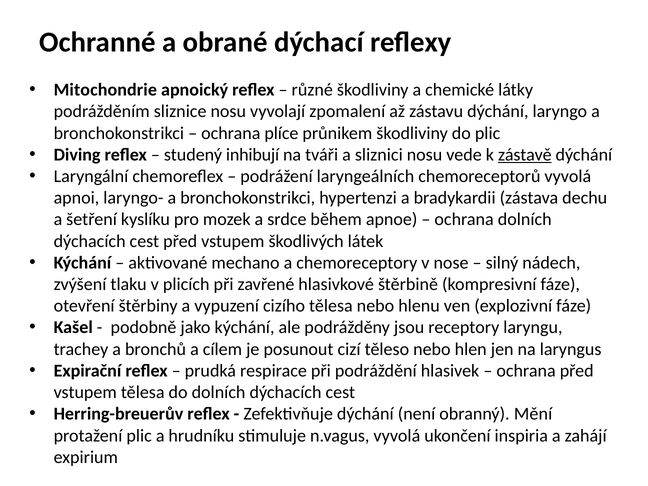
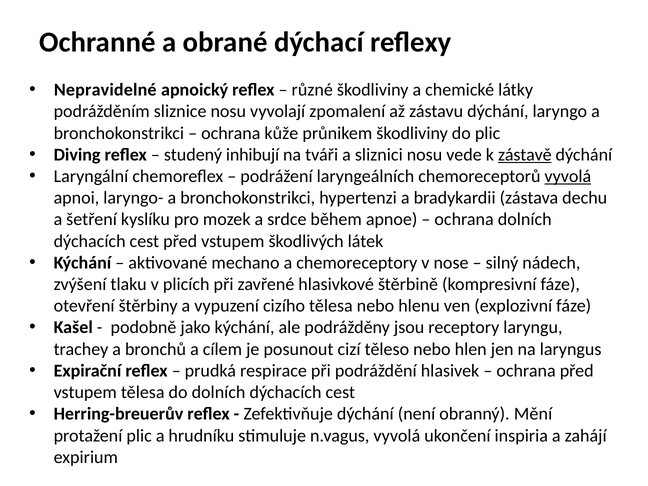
Mitochondrie: Mitochondrie -> Nepravidelné
plíce: plíce -> kůže
vyvolá at (568, 176) underline: none -> present
